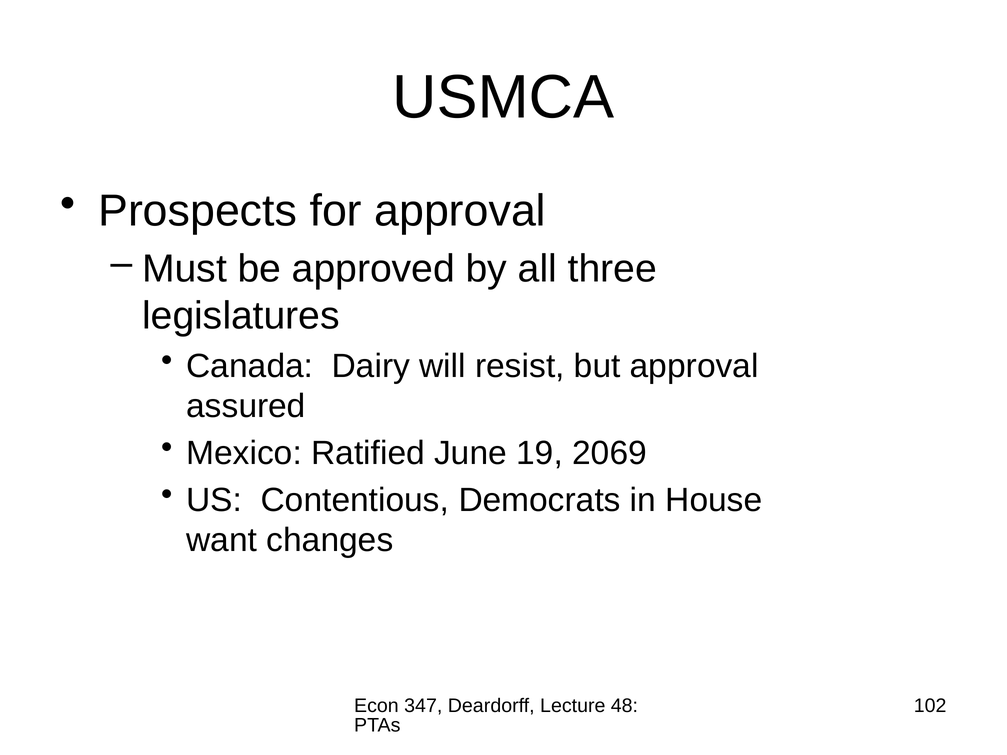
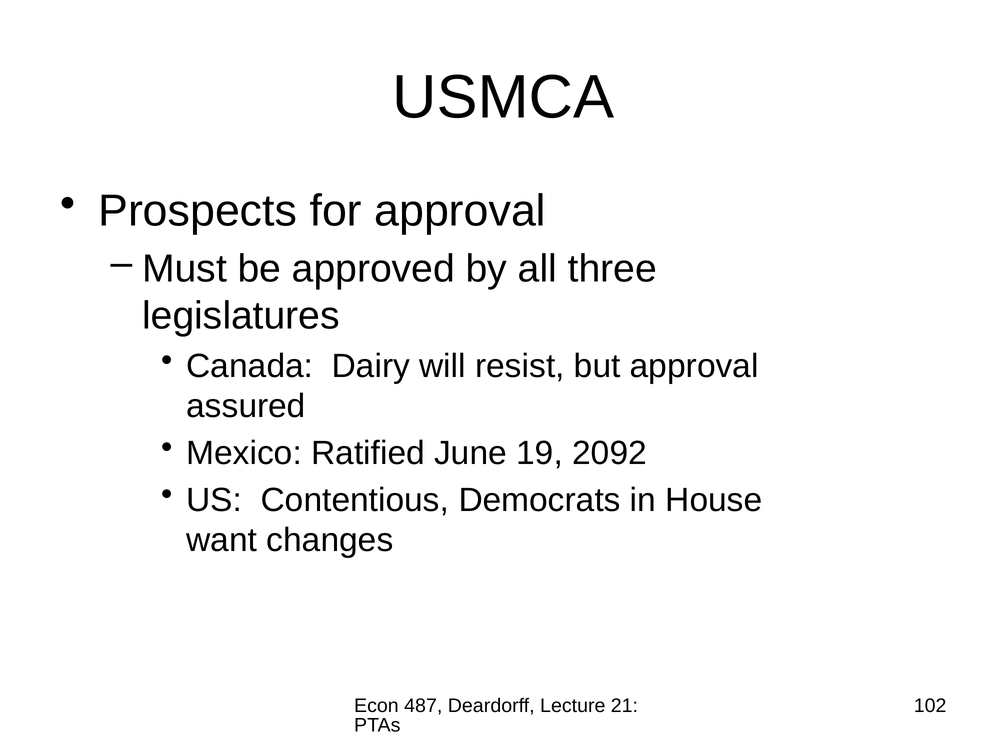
2069: 2069 -> 2092
347: 347 -> 487
48: 48 -> 21
